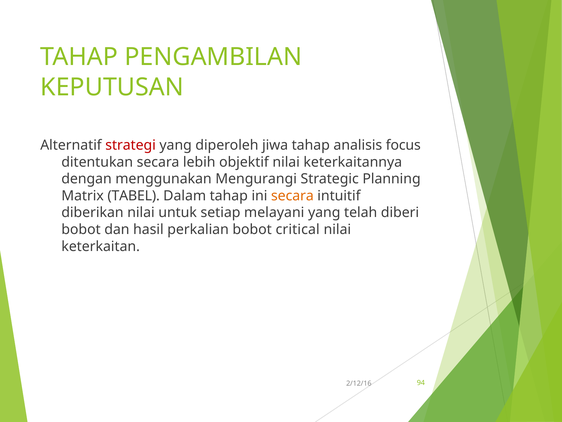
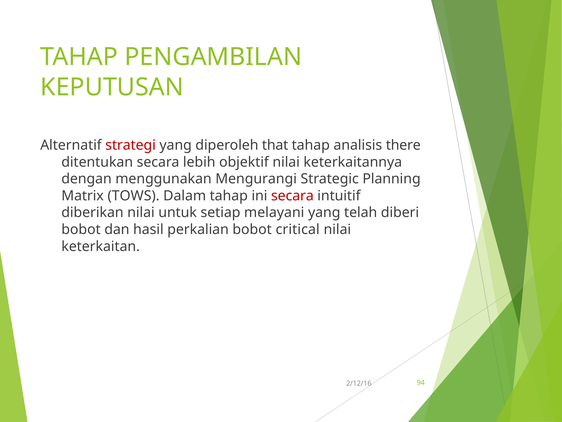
jiwa: jiwa -> that
focus: focus -> there
TABEL: TABEL -> TOWS
secara at (292, 196) colour: orange -> red
